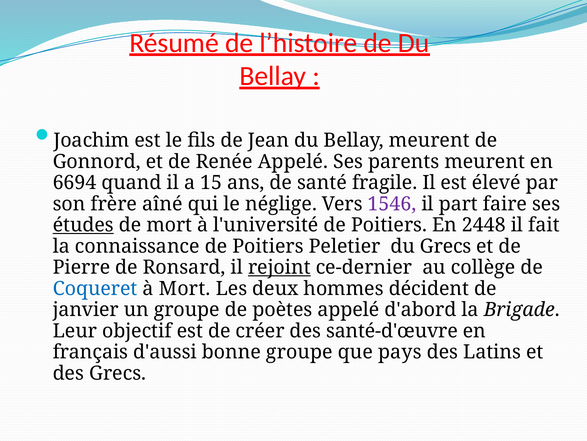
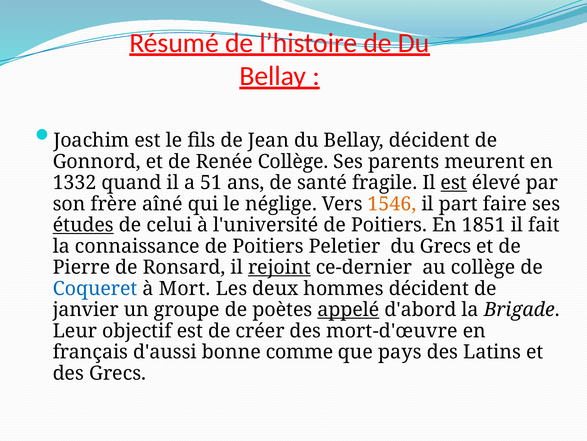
Bellay meurent: meurent -> décident
Renée Appelé: Appelé -> Collège
6694: 6694 -> 1332
15: 15 -> 51
est at (454, 182) underline: none -> present
1546 colour: purple -> orange
de mort: mort -> celui
2448: 2448 -> 1851
appelé at (348, 309) underline: none -> present
santé-d'œuvre: santé-d'œuvre -> mort-d'œuvre
bonne groupe: groupe -> comme
